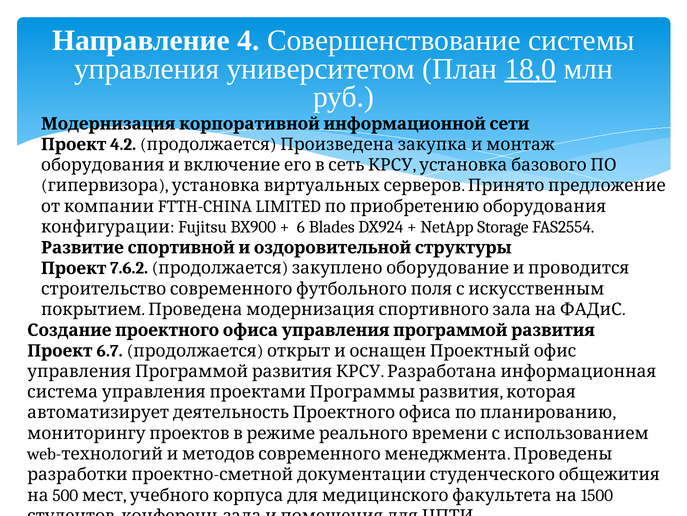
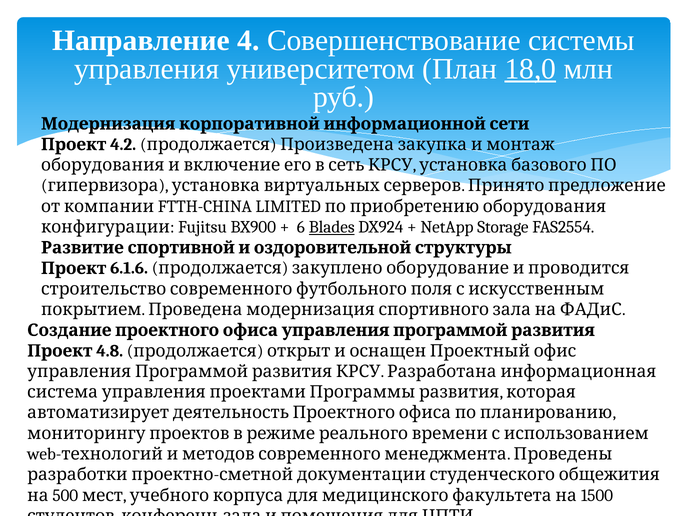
Blades underline: none -> present
7.6.2: 7.6.2 -> 6.1.6
6.7: 6.7 -> 4.8
